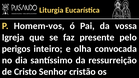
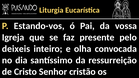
Homem-vos: Homem-vos -> Estando-vos
perigos: perigos -> deixeis
